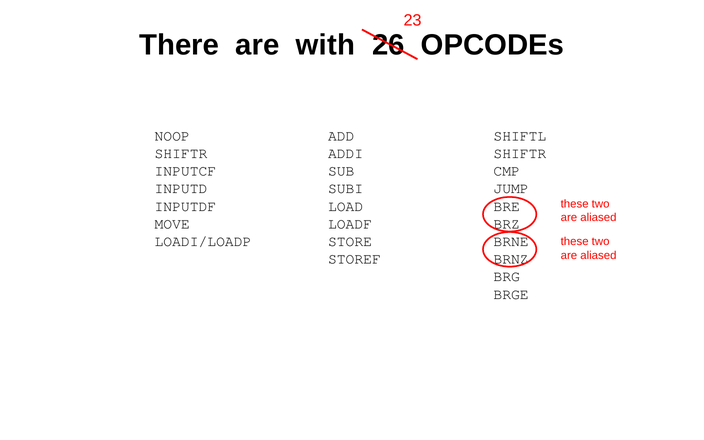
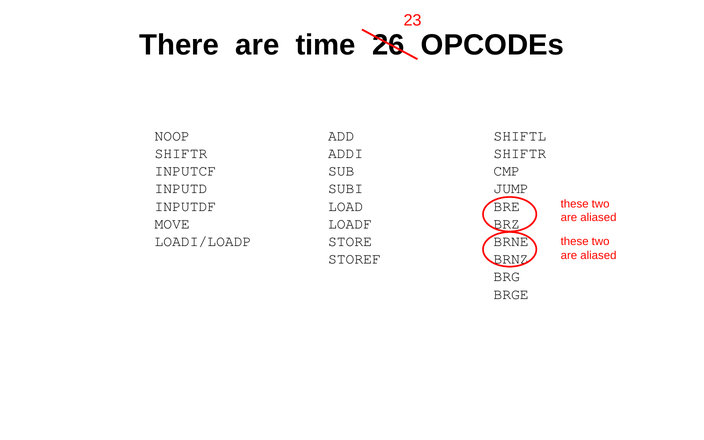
with: with -> time
